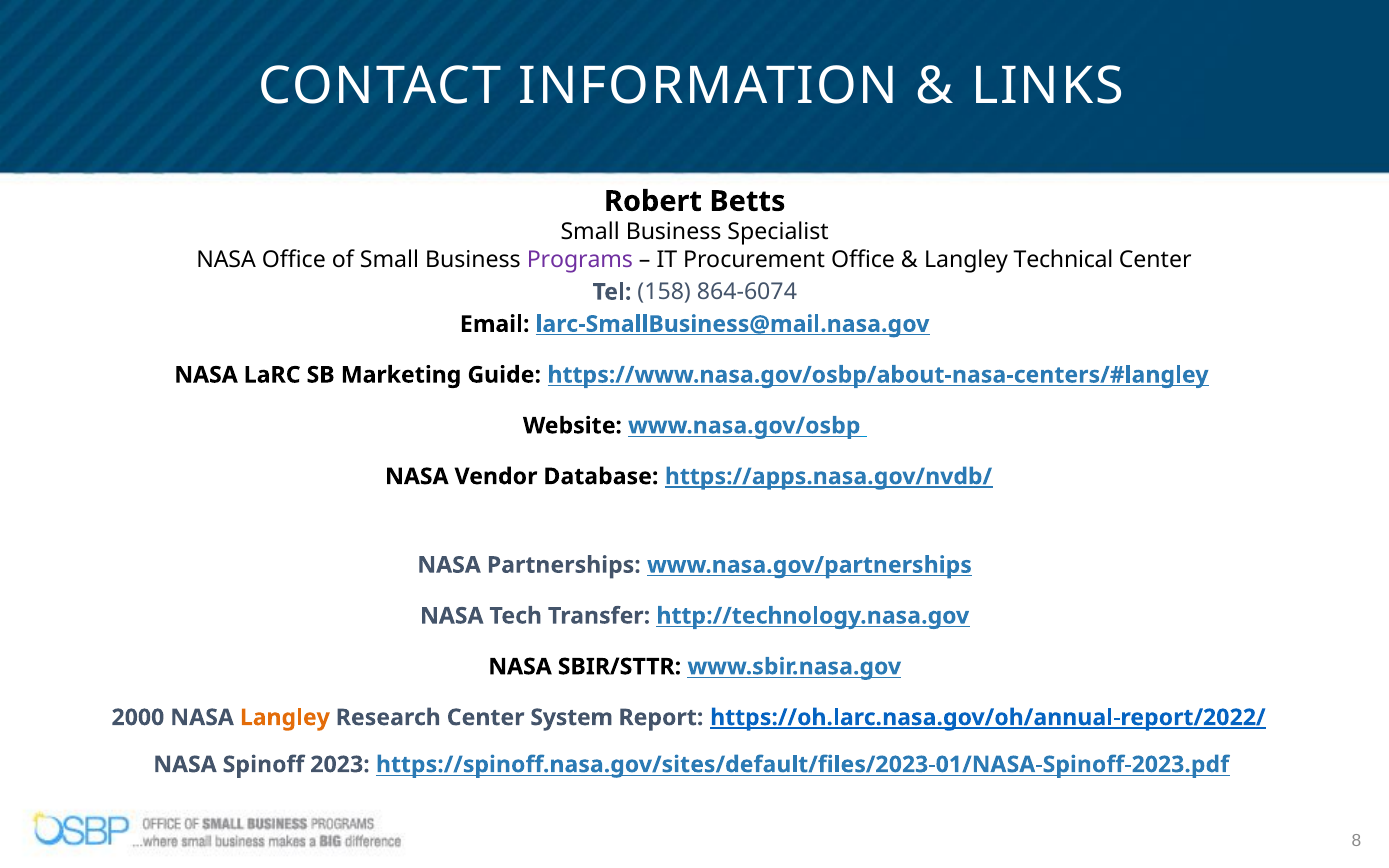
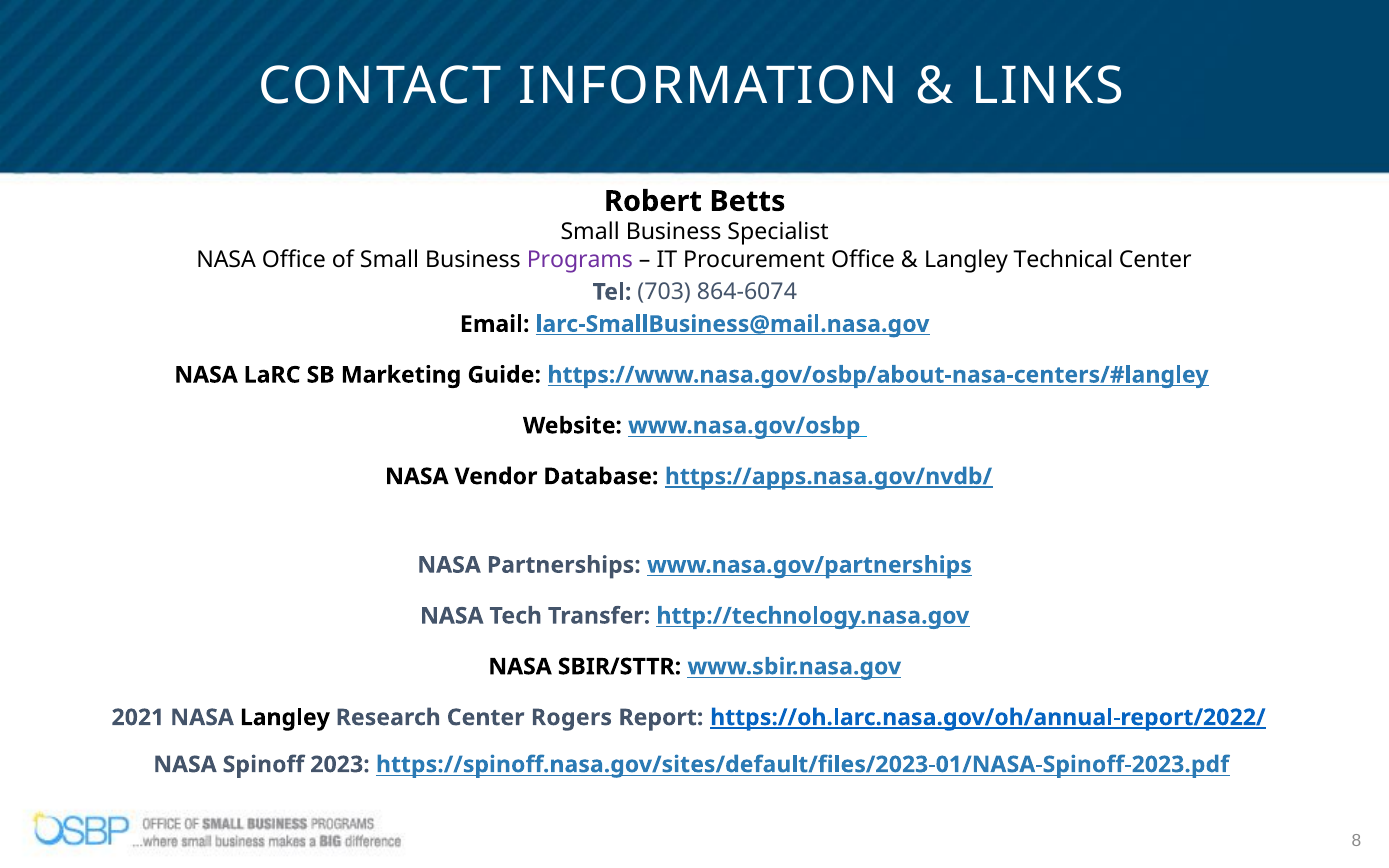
158: 158 -> 703
2000: 2000 -> 2021
Langley at (285, 718) colour: orange -> black
System: System -> Rogers
